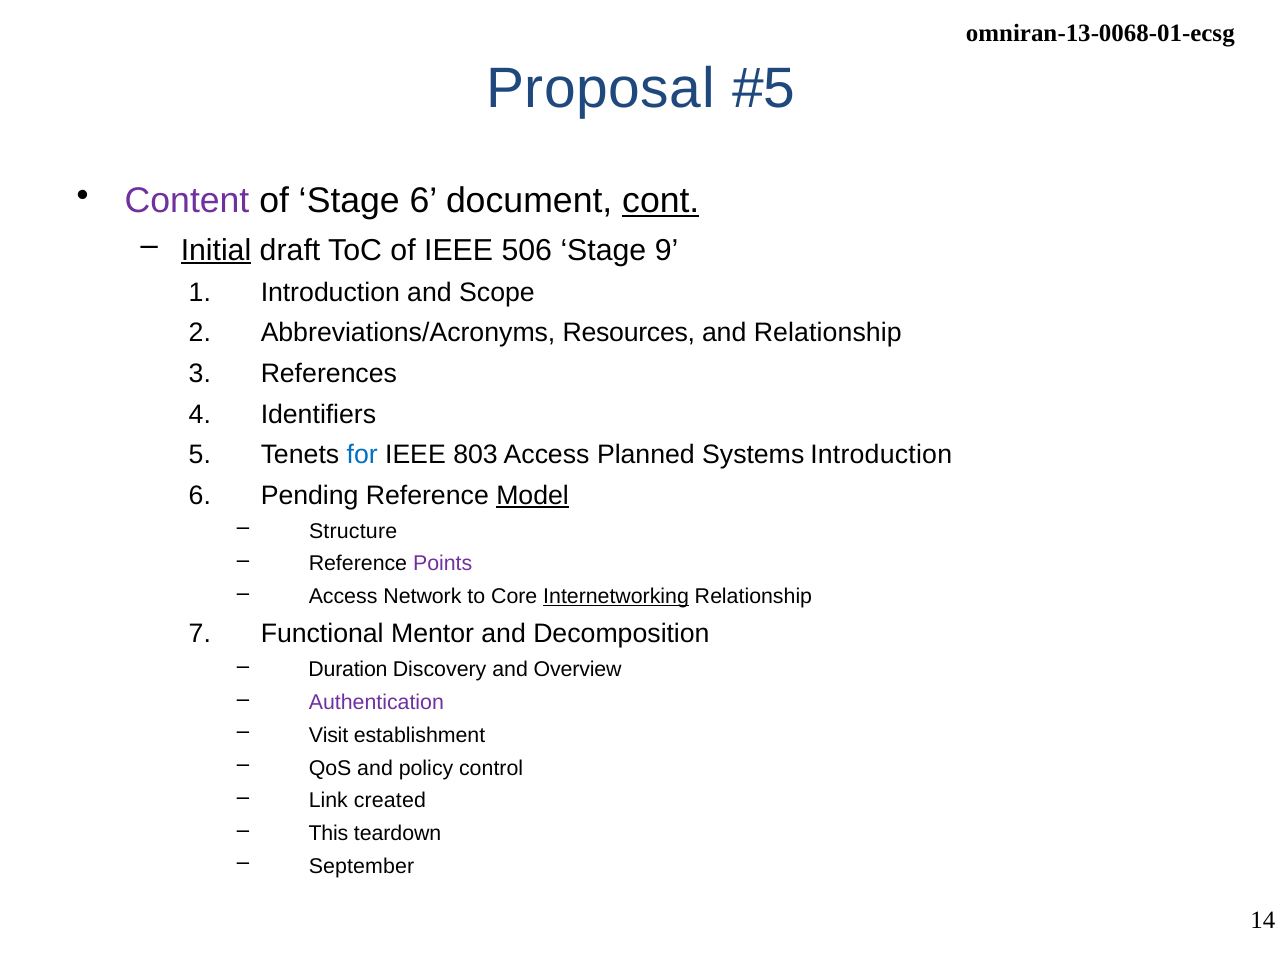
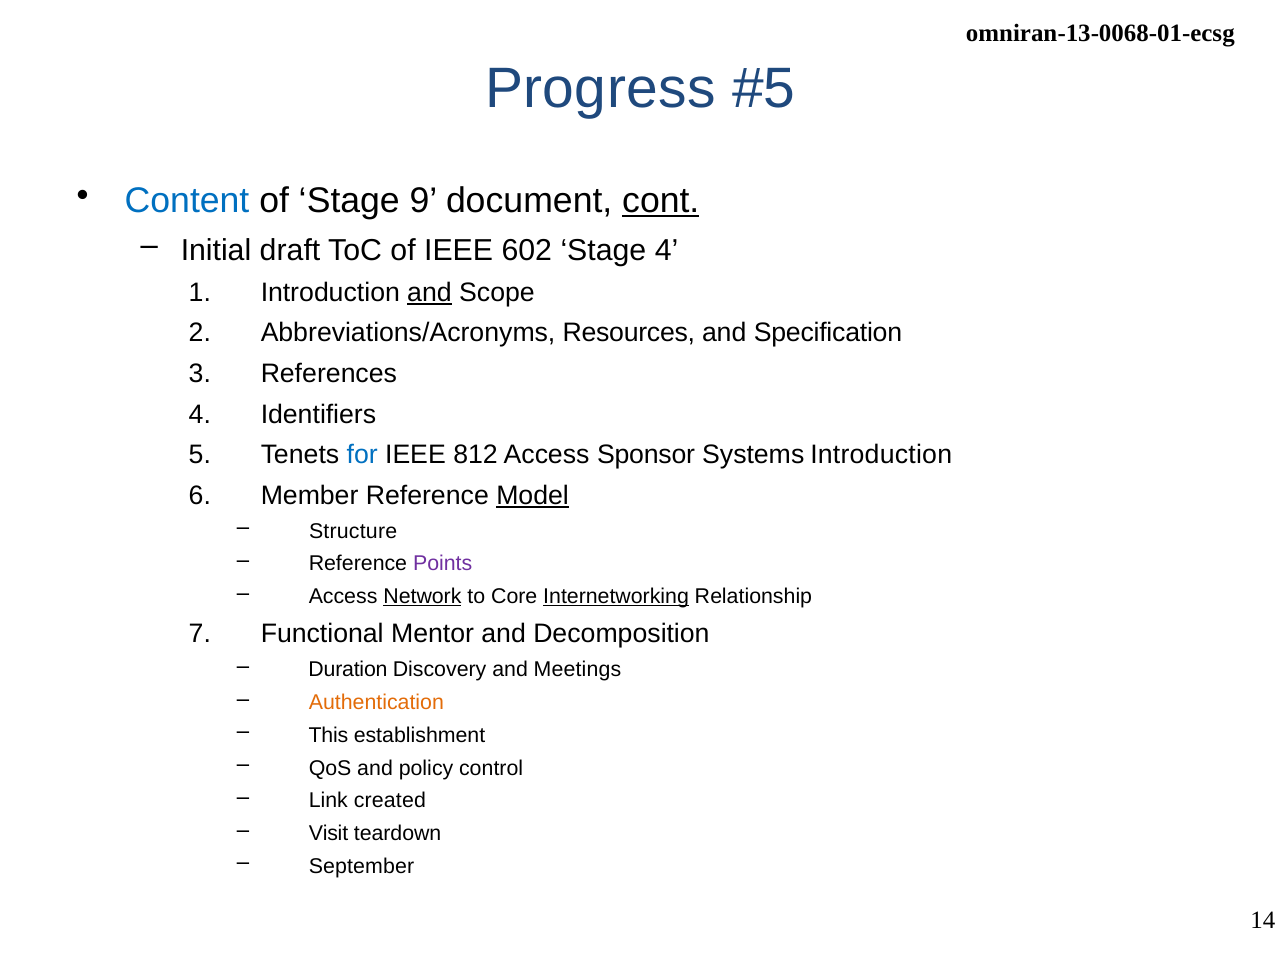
Proposal: Proposal -> Progress
Content colour: purple -> blue
Stage 6: 6 -> 9
Initial underline: present -> none
506: 506 -> 602
Stage 9: 9 -> 4
and at (429, 293) underline: none -> present
and Relationship: Relationship -> Specification
803: 803 -> 812
Planned: Planned -> Sponsor
Pending: Pending -> Member
Network underline: none -> present
Overview: Overview -> Meetings
Authentication colour: purple -> orange
Visit: Visit -> This
This: This -> Visit
